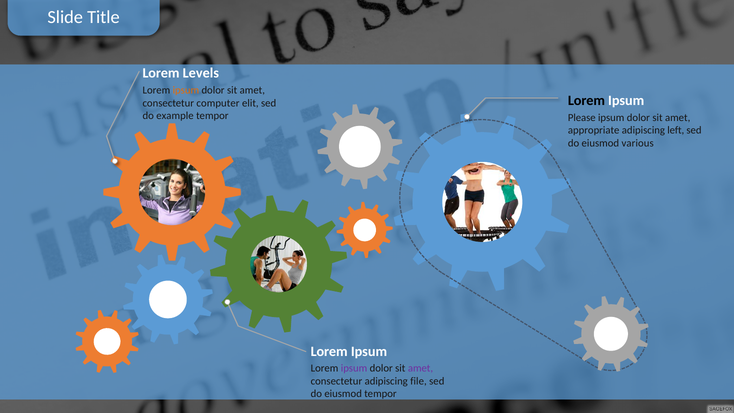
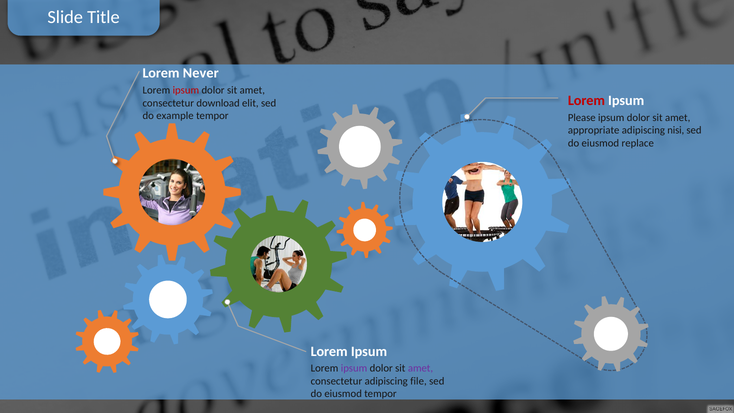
Levels: Levels -> Never
ipsum at (186, 90) colour: orange -> red
Lorem at (586, 101) colour: black -> red
computer: computer -> download
left: left -> nisi
various: various -> replace
